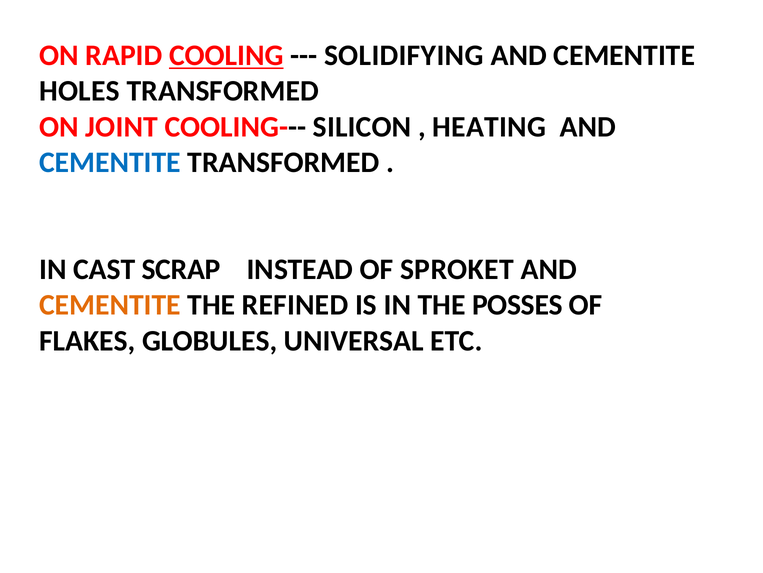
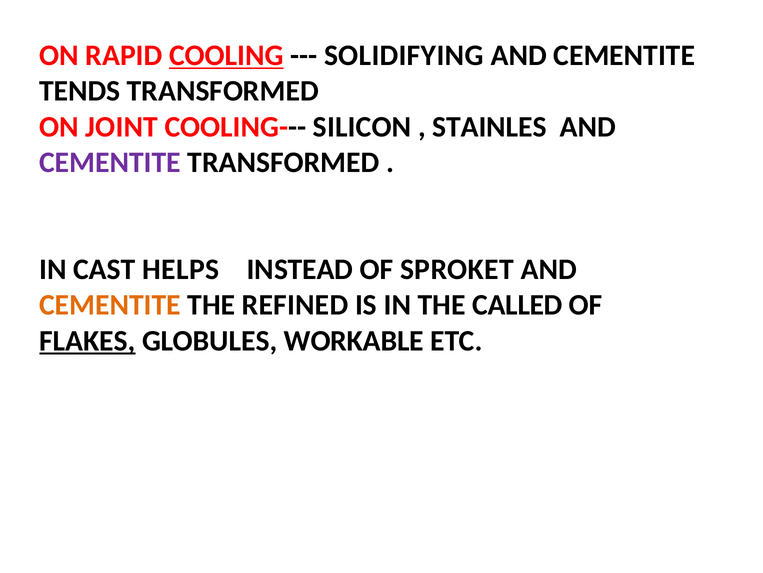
HOLES: HOLES -> TENDS
HEATING: HEATING -> STAINLES
CEMENTITE at (110, 162) colour: blue -> purple
SCRAP: SCRAP -> HELPS
POSSES: POSSES -> CALLED
FLAKES underline: none -> present
UNIVERSAL: UNIVERSAL -> WORKABLE
